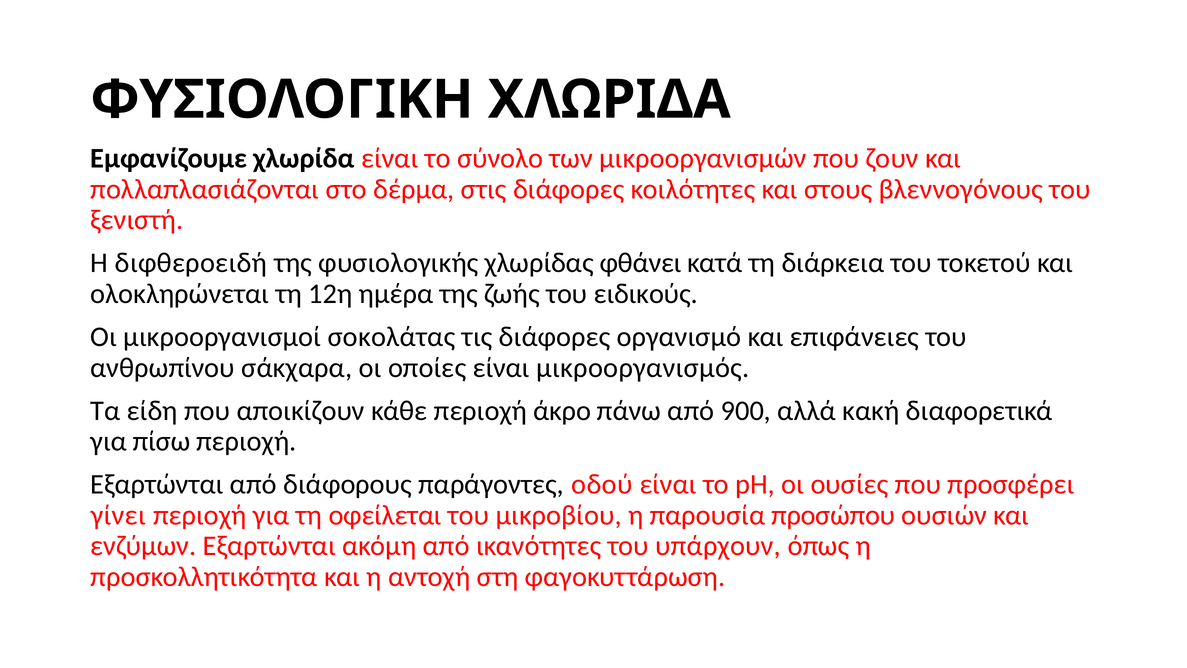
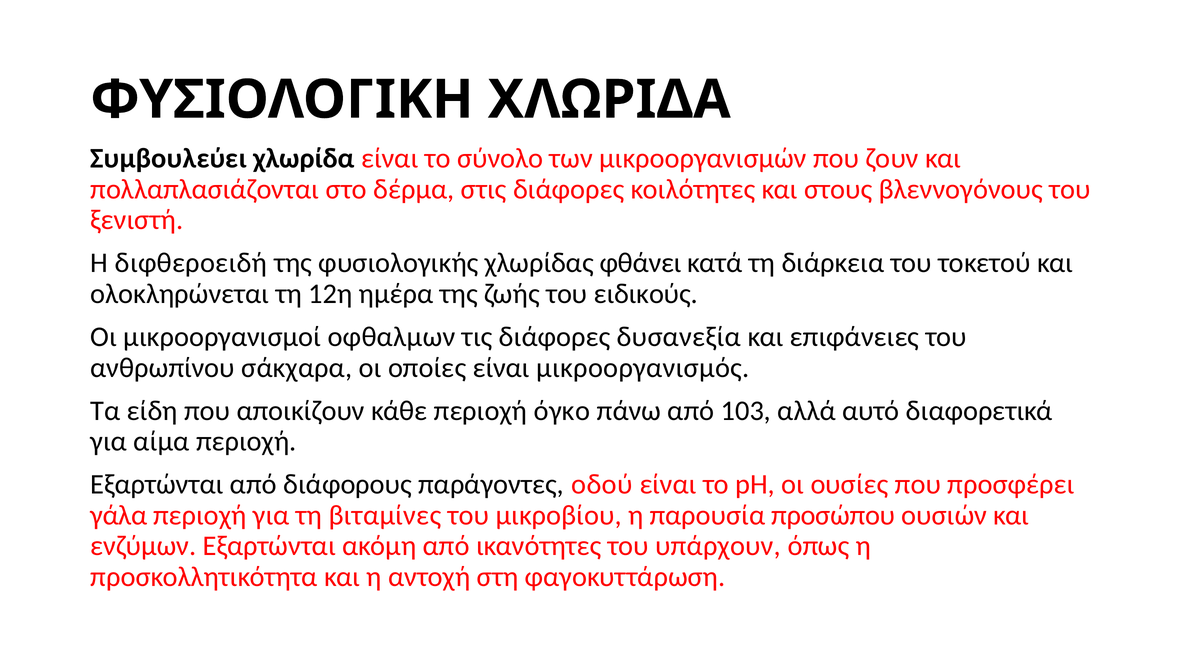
Εμφανίζουμε: Εμφανίζουμε -> Συμβουλεύει
σοκολάτας: σοκολάτας -> οφθαλμων
οργανισμό: οργανισμό -> δυσανεξία
άκρο: άκρο -> όγκο
900: 900 -> 103
κακή: κακή -> αυτό
πίσω: πίσω -> αίμα
γίνει: γίνει -> γάλα
οφείλεται: οφείλεται -> βιταμίνες
